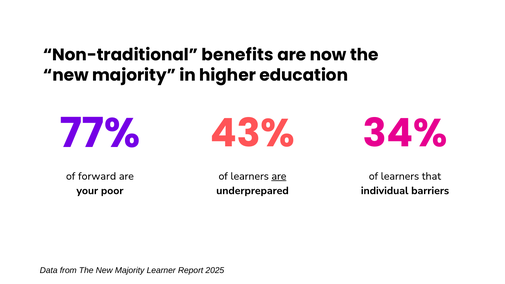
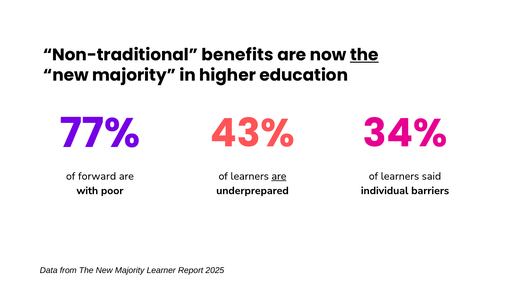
the at (364, 55) underline: none -> present
that: that -> said
your: your -> with
